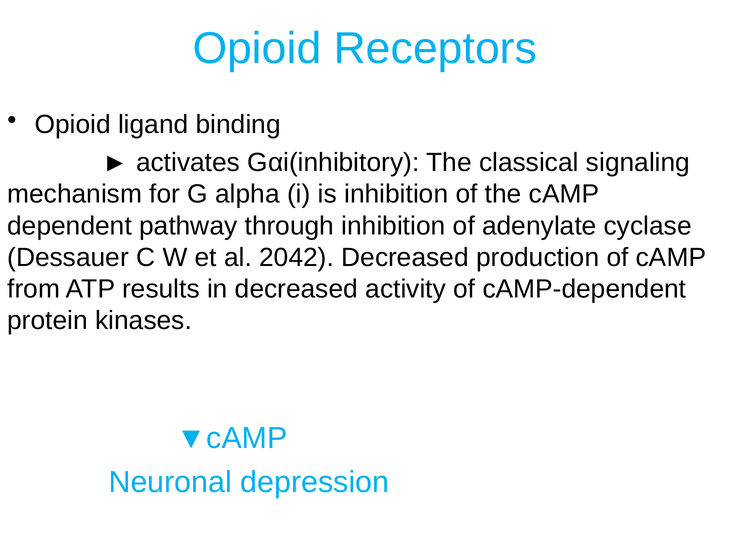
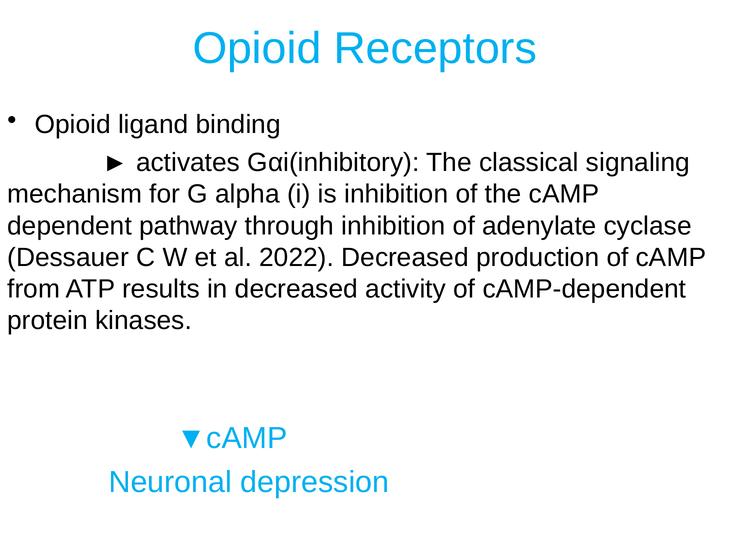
2042: 2042 -> 2022
